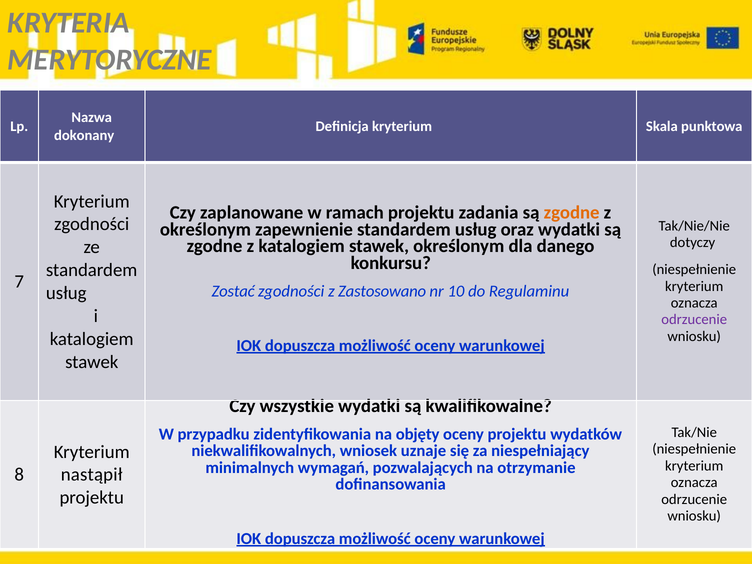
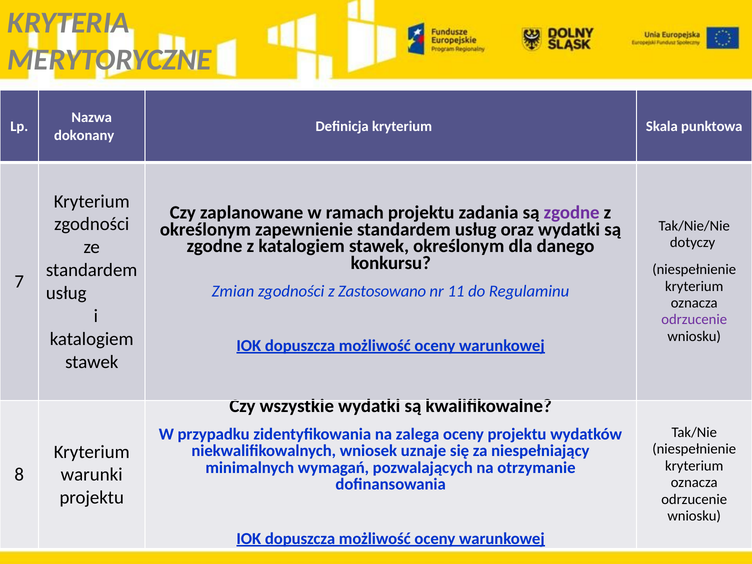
zgodne at (572, 213) colour: orange -> purple
Zostać: Zostać -> Zmian
10: 10 -> 11
objęty: objęty -> zalega
nastąpił: nastąpił -> warunki
